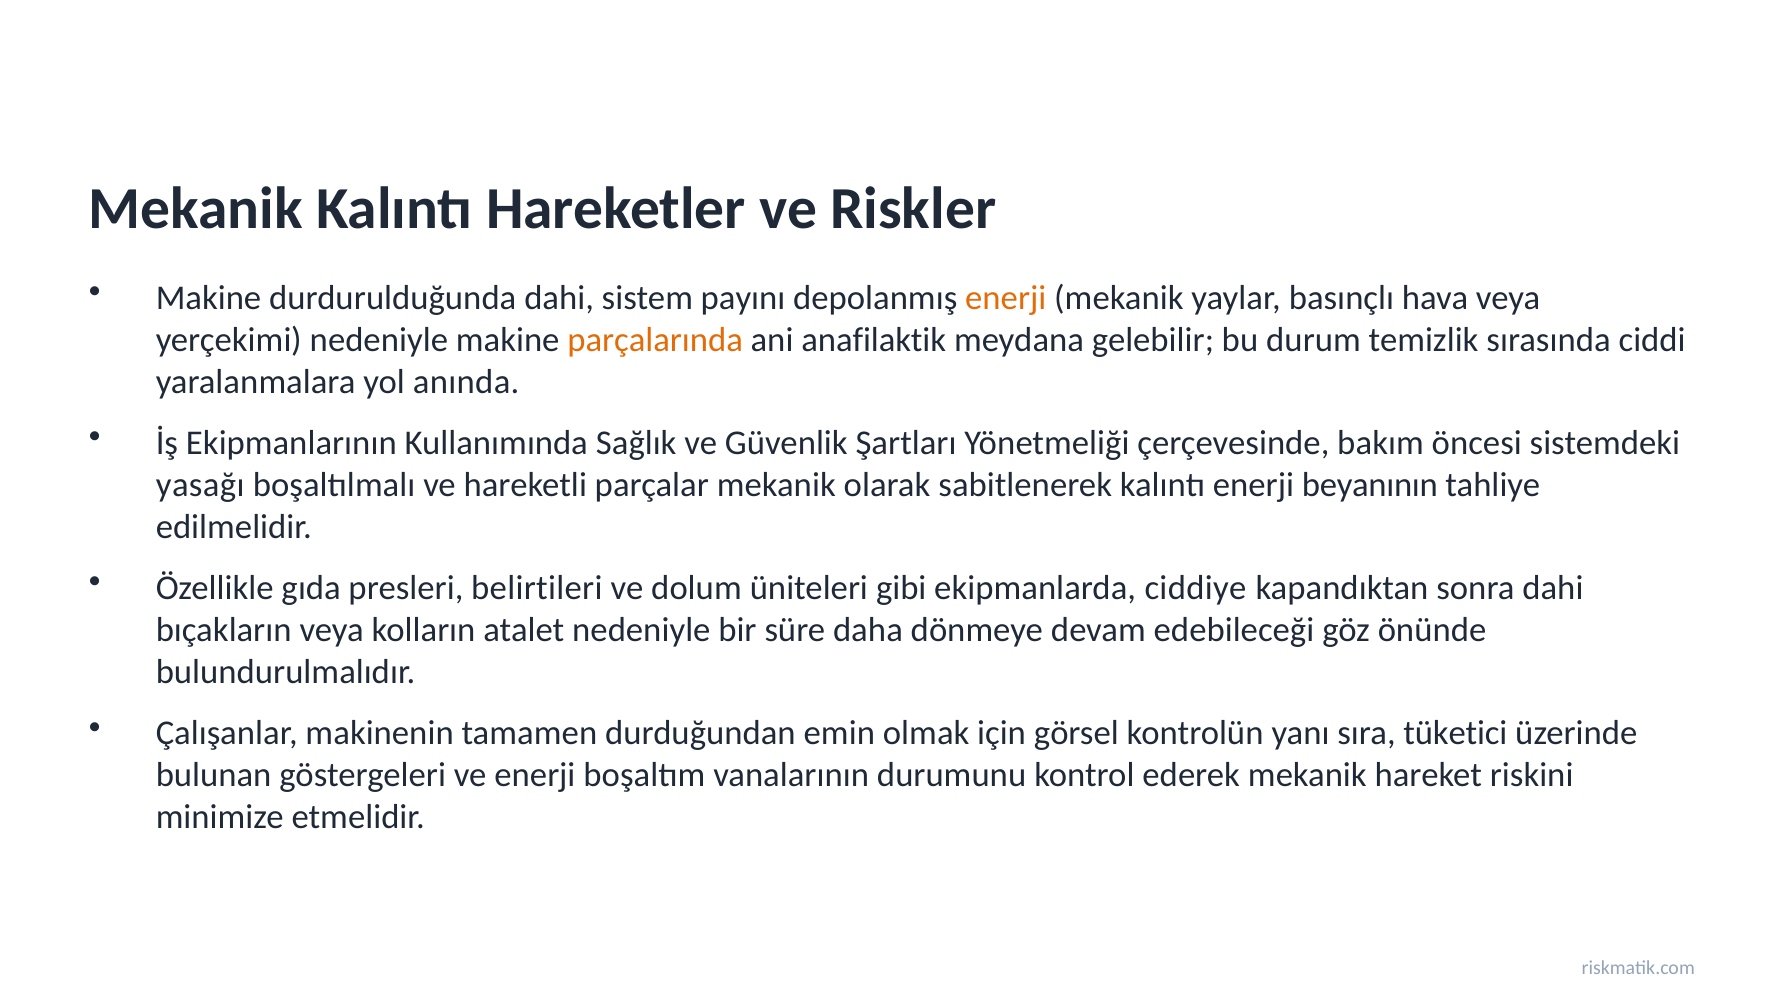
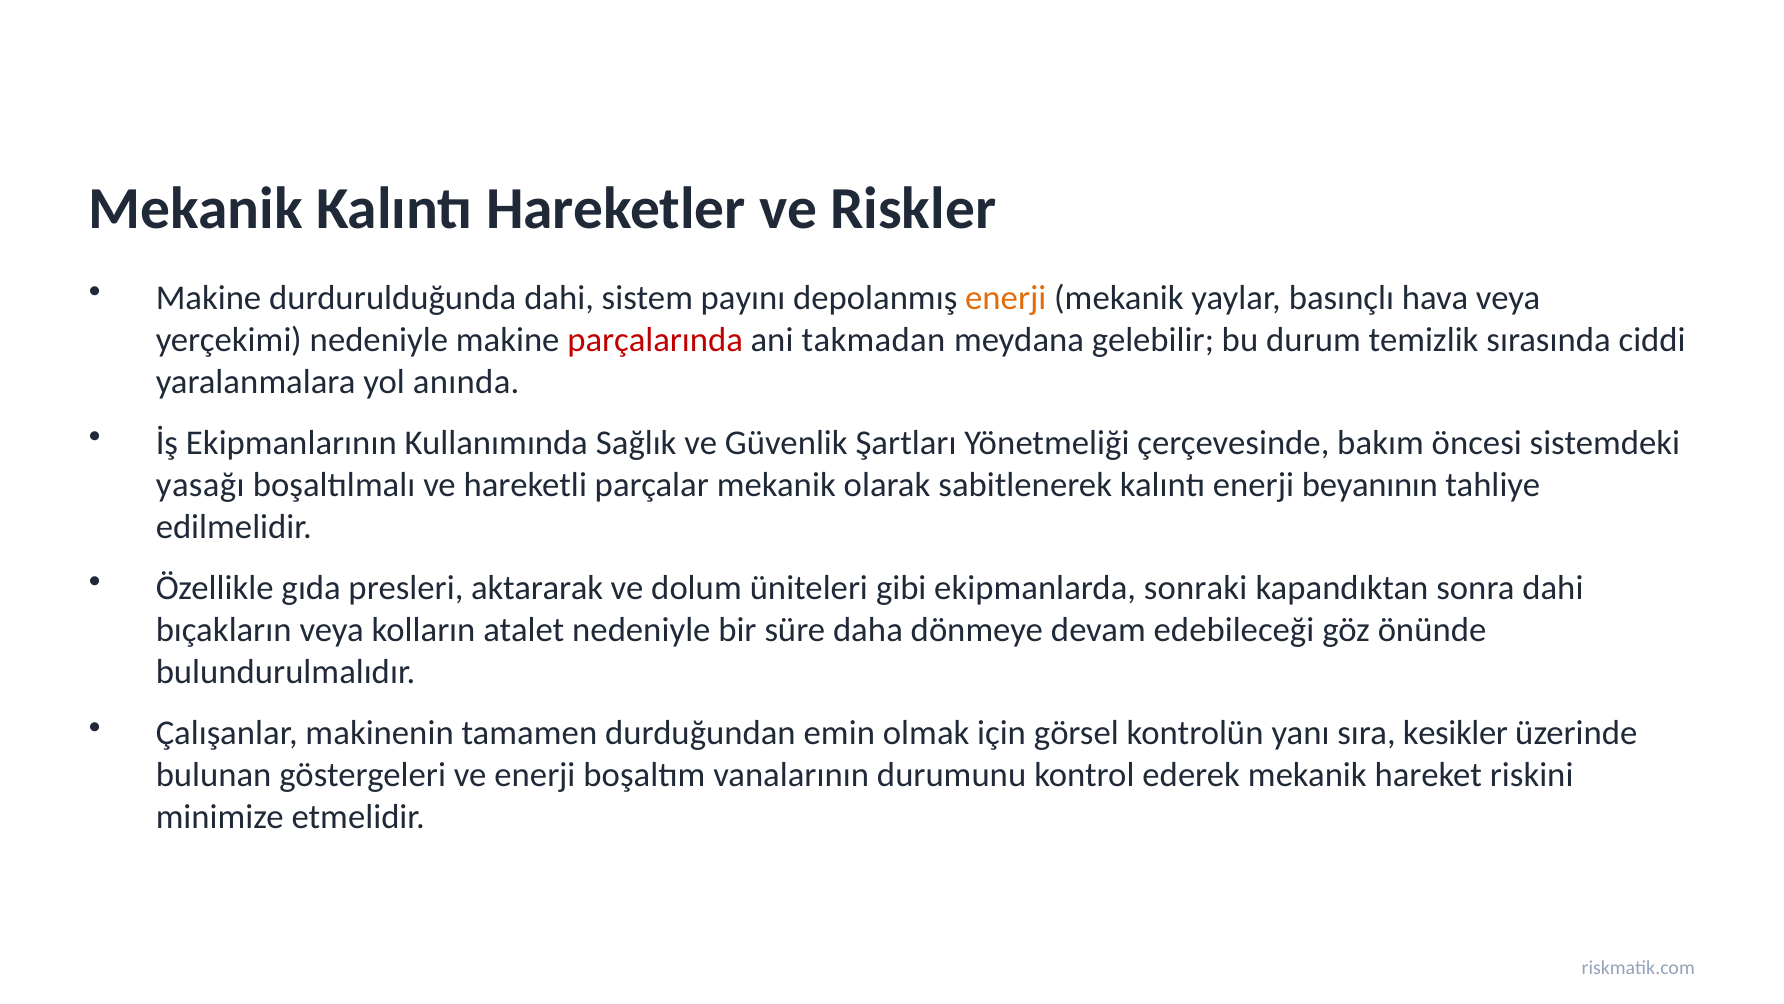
parçalarında colour: orange -> red
anafilaktik: anafilaktik -> takmadan
belirtileri: belirtileri -> aktararak
ciddiye: ciddiye -> sonraki
tüketici: tüketici -> kesikler
